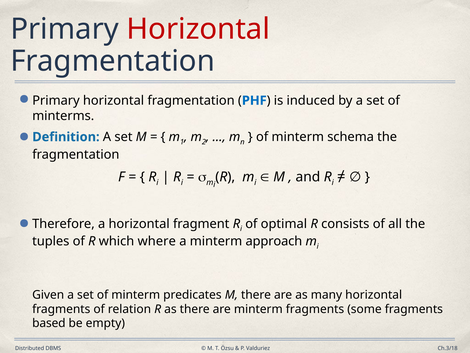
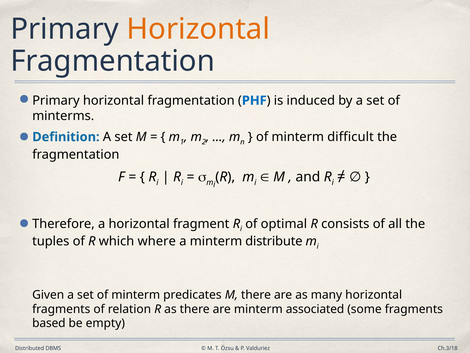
Horizontal at (198, 29) colour: red -> orange
schema: schema -> difficult
approach: approach -> distribute
minterm fragments: fragments -> associated
